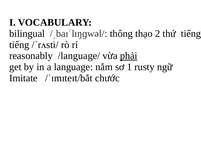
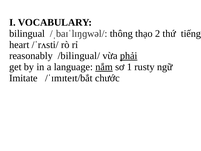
tiếng at (19, 45): tiếng -> heart
/language/: /language/ -> /bilingual/
nắm underline: none -> present
